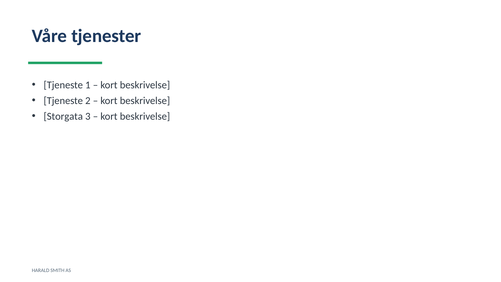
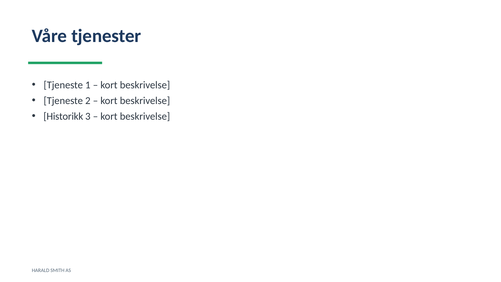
Storgata: Storgata -> Historikk
